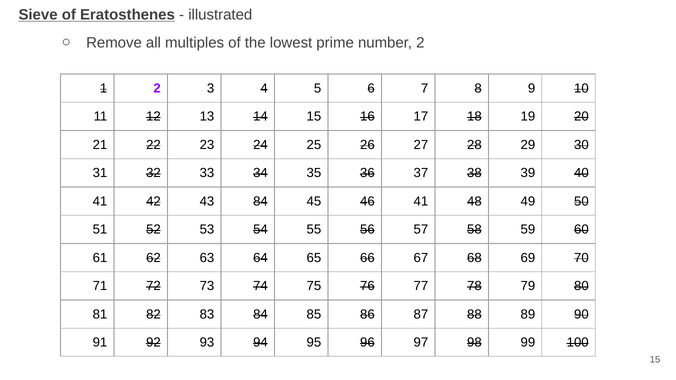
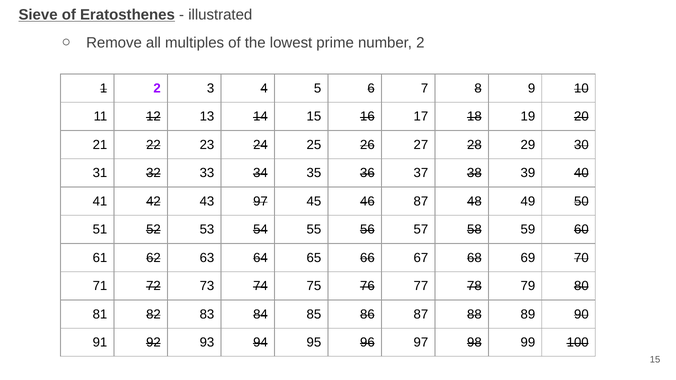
43 84: 84 -> 97
46 41: 41 -> 87
